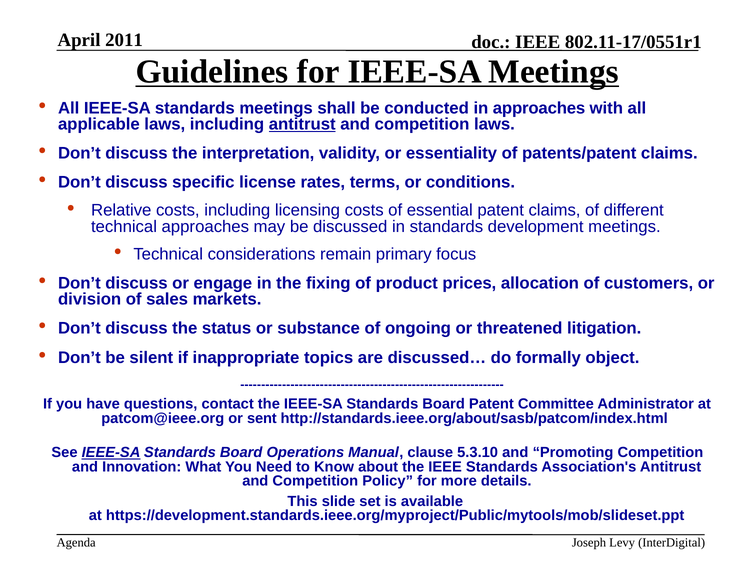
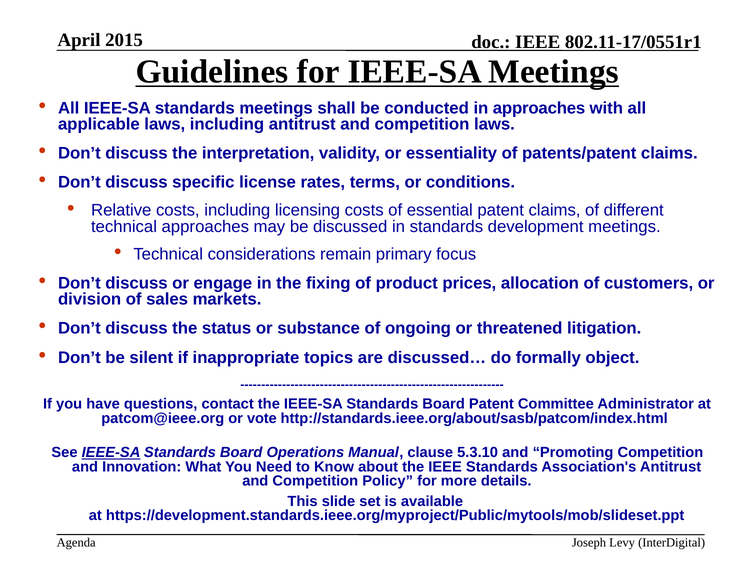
2011: 2011 -> 2015
antitrust at (302, 124) underline: present -> none
sent: sent -> vote
